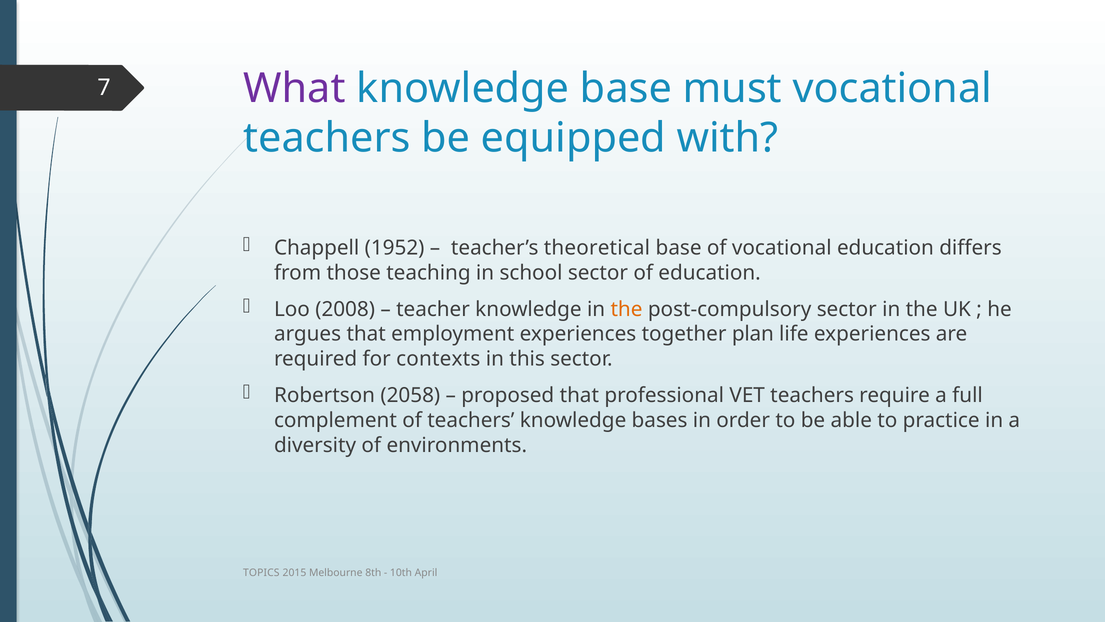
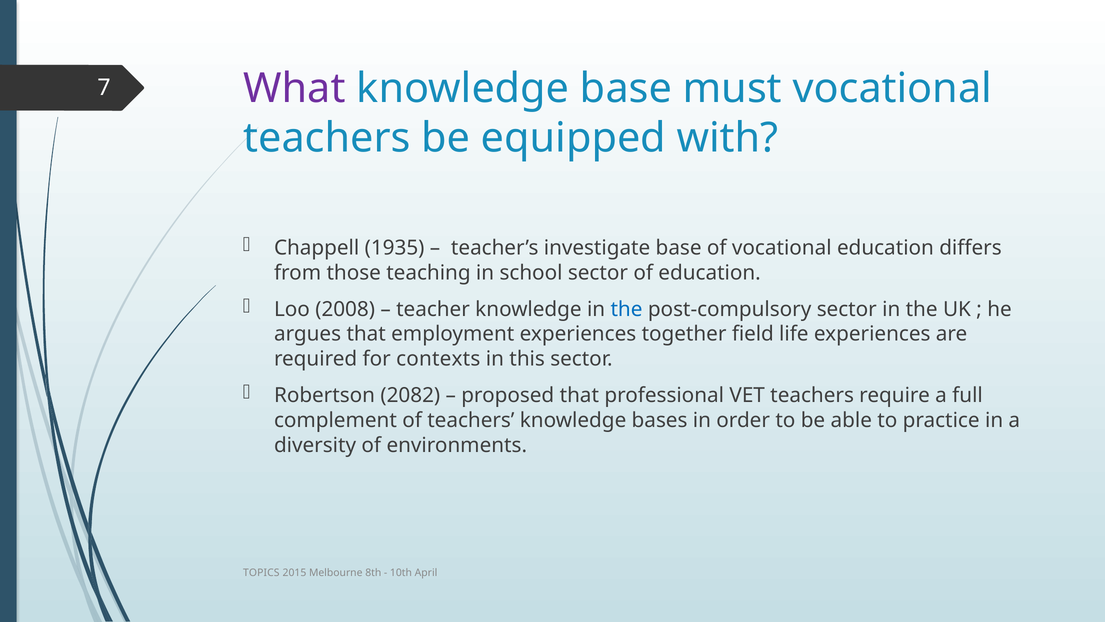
1952: 1952 -> 1935
theoretical: theoretical -> investigate
the at (626, 309) colour: orange -> blue
plan: plan -> field
2058: 2058 -> 2082
